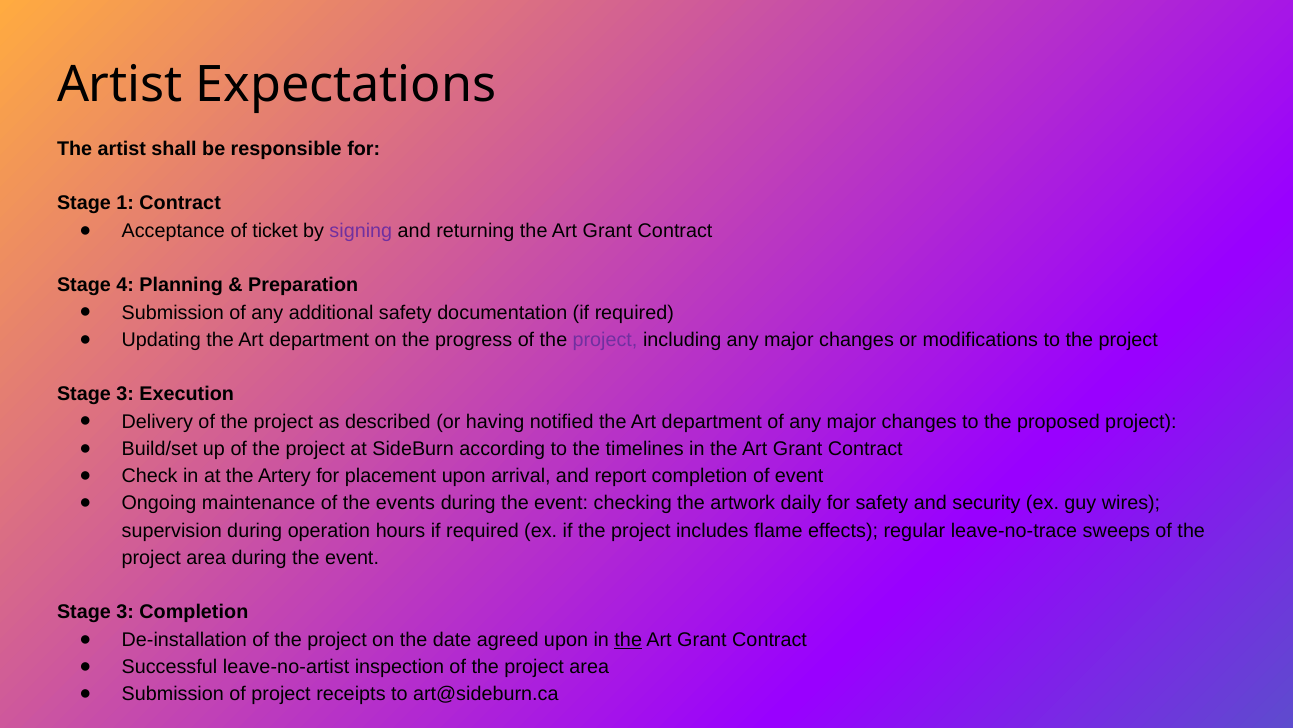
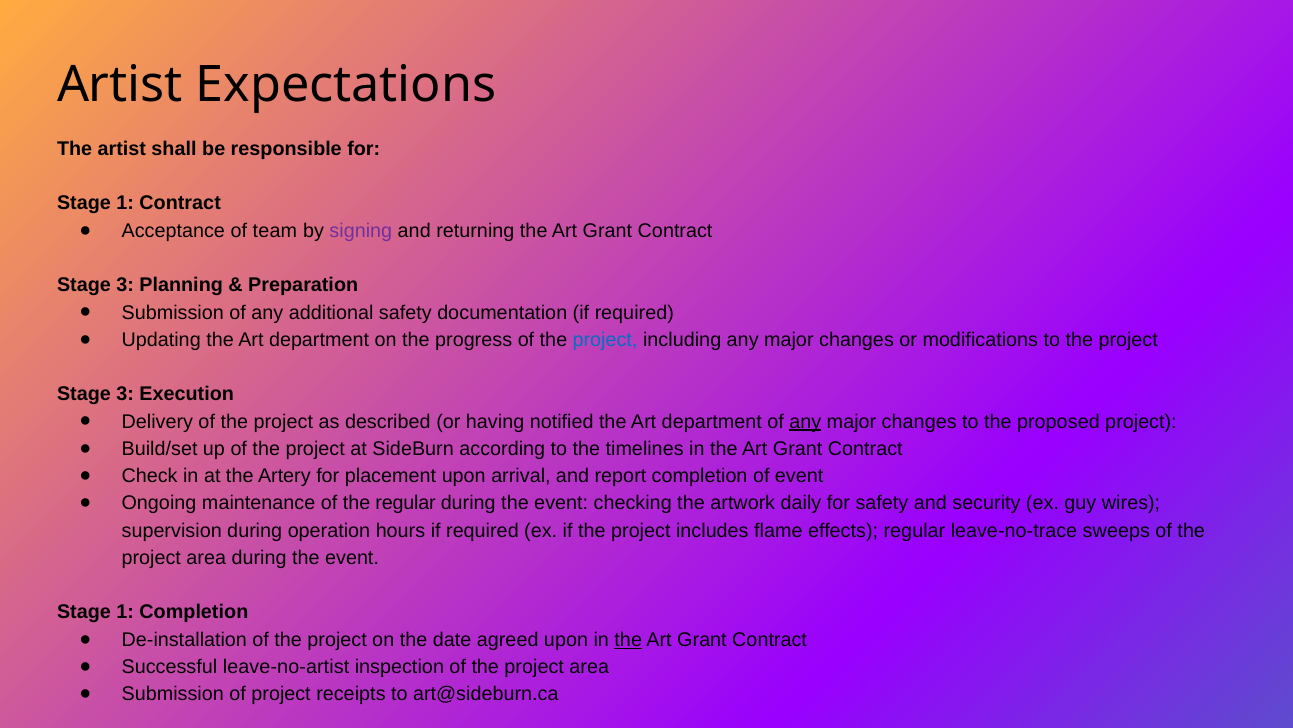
ticket: ticket -> team
4 at (125, 285): 4 -> 3
project at (605, 339) colour: purple -> blue
any at (805, 421) underline: none -> present
the events: events -> regular
3 at (125, 612): 3 -> 1
